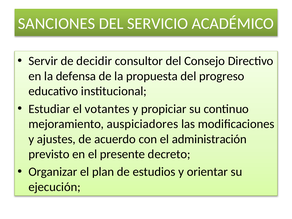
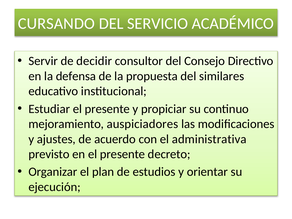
SANCIONES: SANCIONES -> CURSANDO
progreso: progreso -> similares
Estudiar el votantes: votantes -> presente
administración: administración -> administrativa
